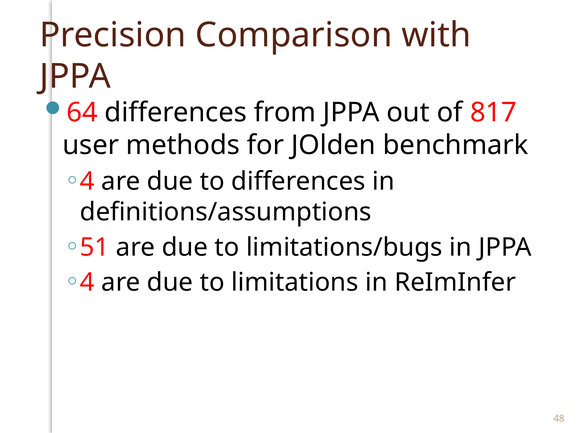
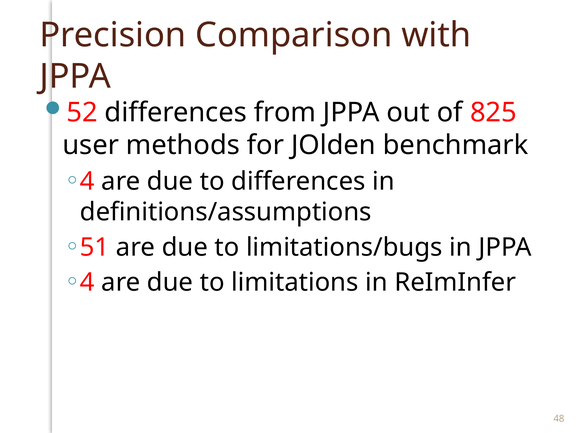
64: 64 -> 52
817: 817 -> 825
